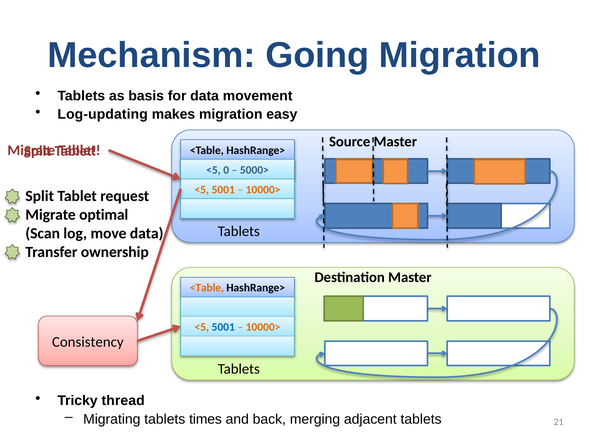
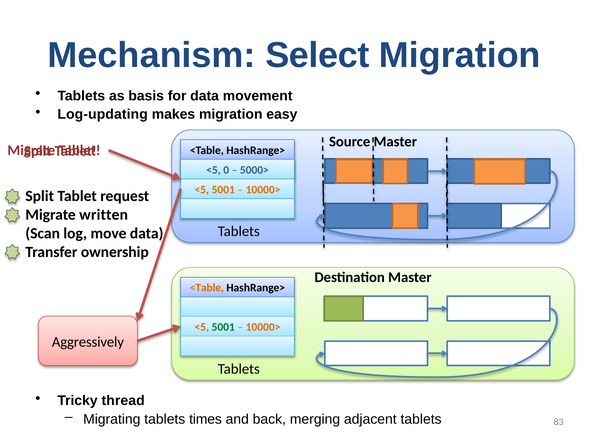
Going: Going -> Select
optimal: optimal -> written
5001 at (223, 327) colour: blue -> green
Consistency: Consistency -> Aggressively
21: 21 -> 83
